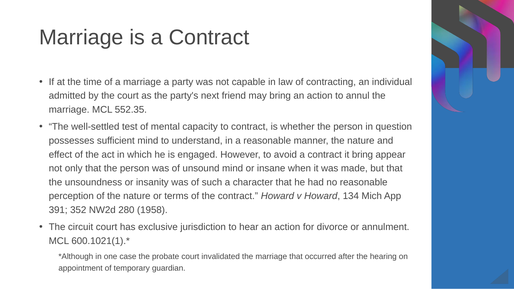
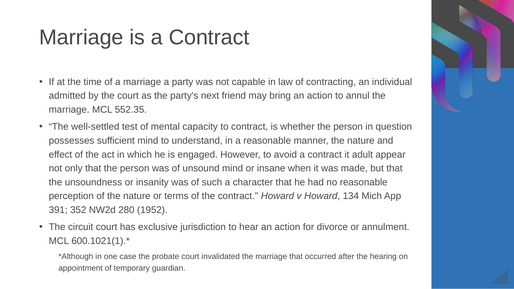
it bring: bring -> adult
1958: 1958 -> 1952
